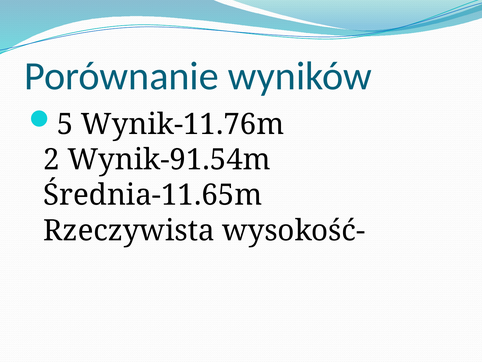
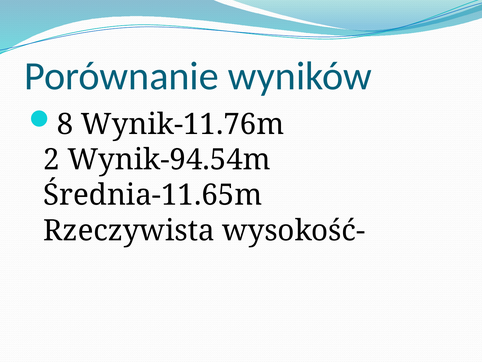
5: 5 -> 8
Wynik-91.54m: Wynik-91.54m -> Wynik-94.54m
